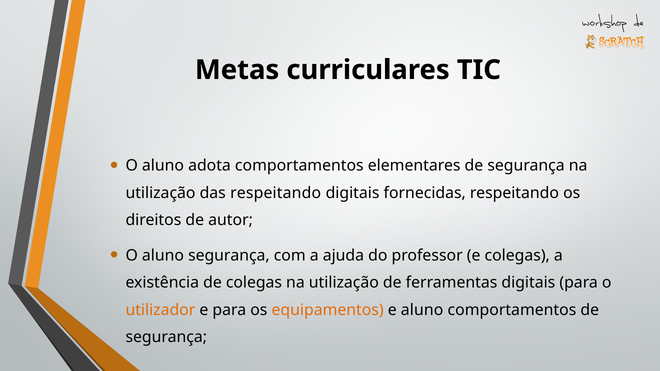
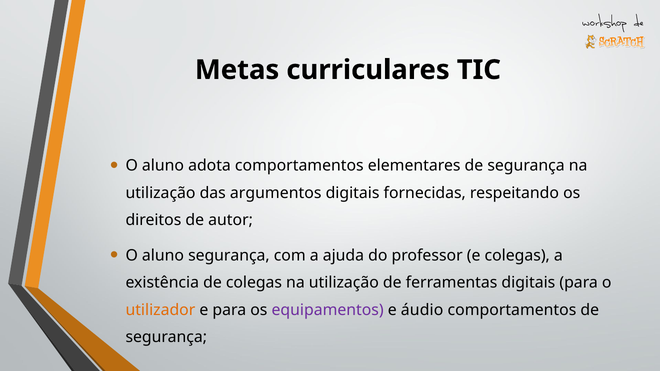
das respeitando: respeitando -> argumentos
equipamentos colour: orange -> purple
e aluno: aluno -> áudio
